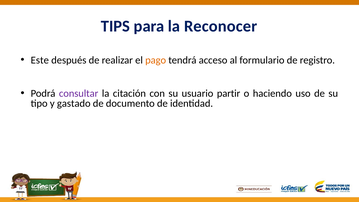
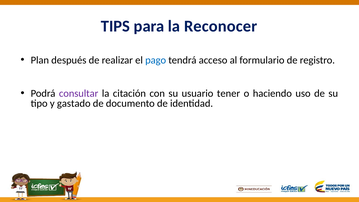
Este: Este -> Plan
pago colour: orange -> blue
partir: partir -> tener
